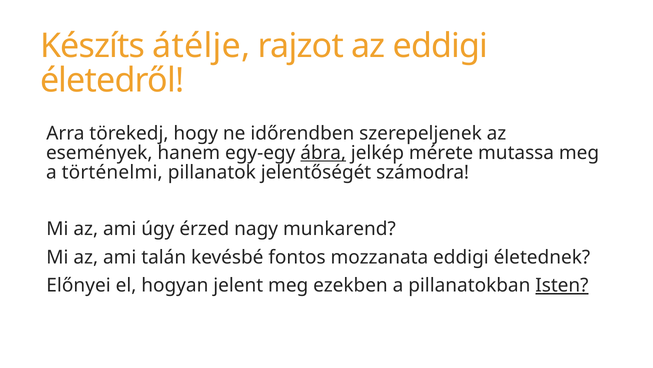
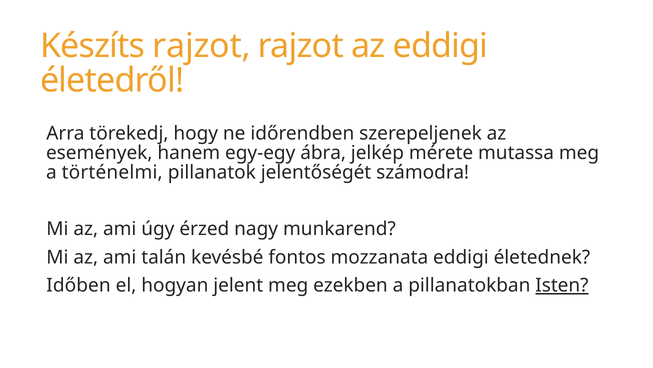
Készíts átélje: átélje -> rajzot
ábra underline: present -> none
Előnyei: Előnyei -> Időben
